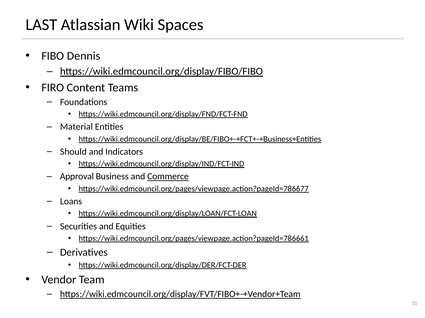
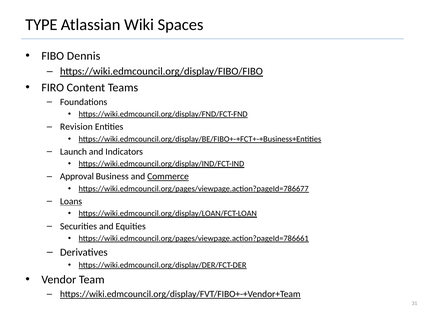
LAST: LAST -> TYPE
Material: Material -> Revision
Should: Should -> Launch
Loans underline: none -> present
